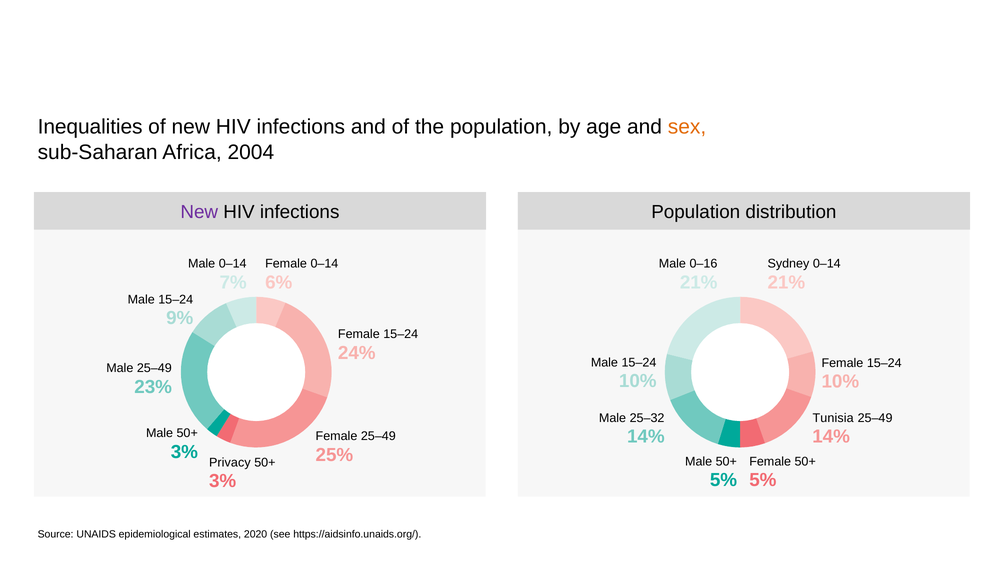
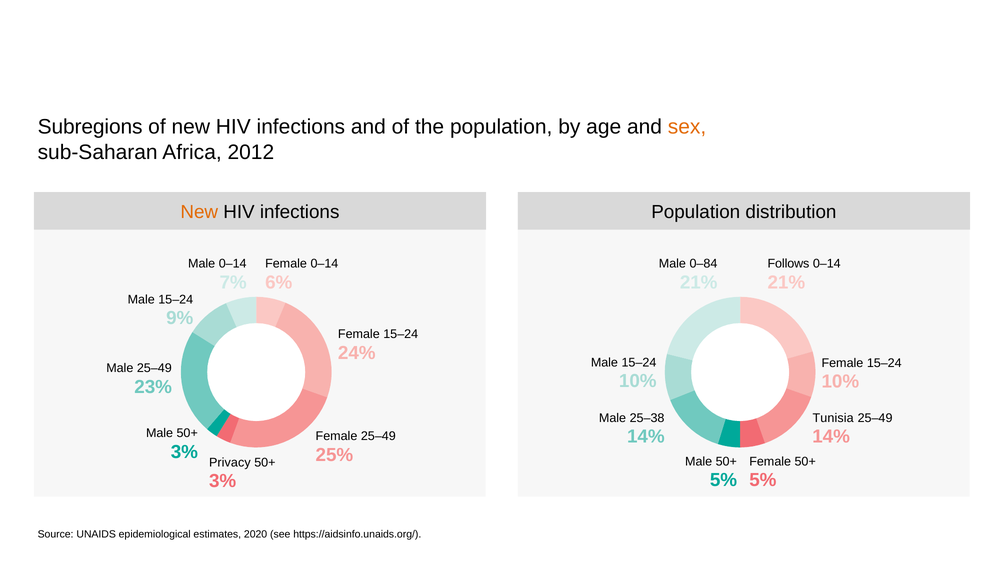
Inequalities: Inequalities -> Subregions
2004: 2004 -> 2012
New at (199, 212) colour: purple -> orange
0–16: 0–16 -> 0–84
Sydney: Sydney -> Follows
25–32: 25–32 -> 25–38
